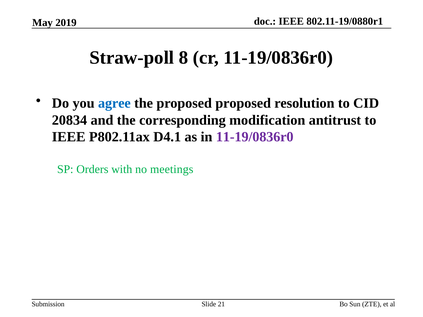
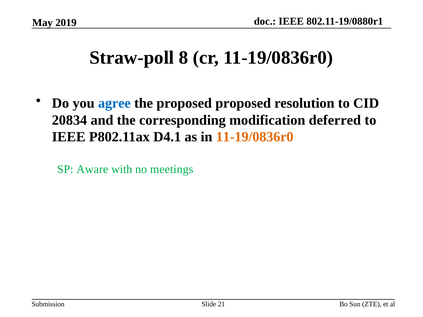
antitrust: antitrust -> deferred
11-19/0836r0 at (255, 137) colour: purple -> orange
Orders: Orders -> Aware
